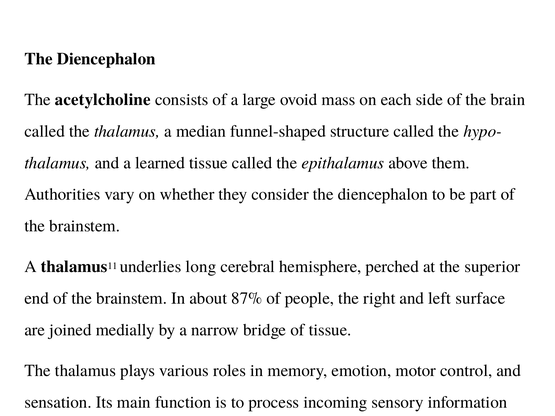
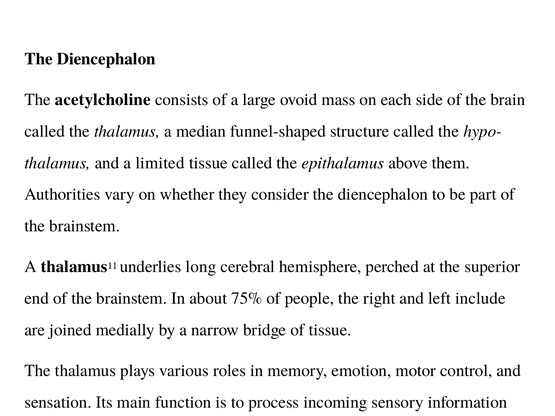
learned: learned -> limited
87%: 87% -> 75%
surface: surface -> include
